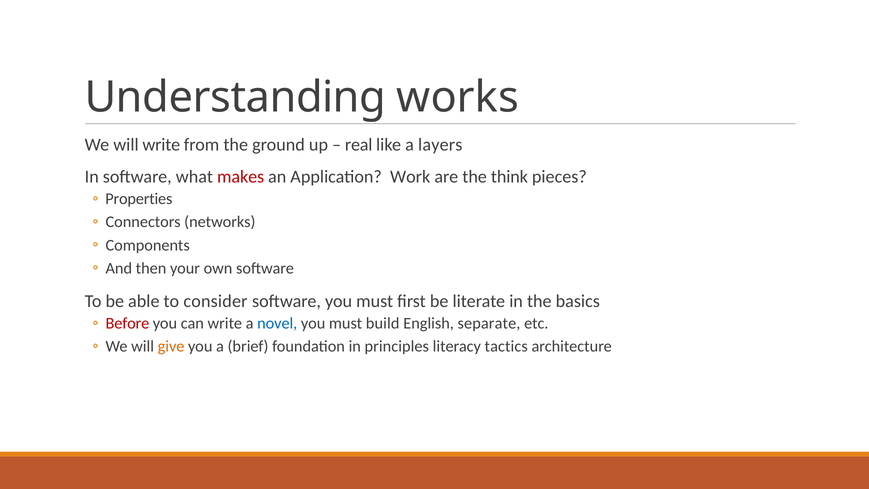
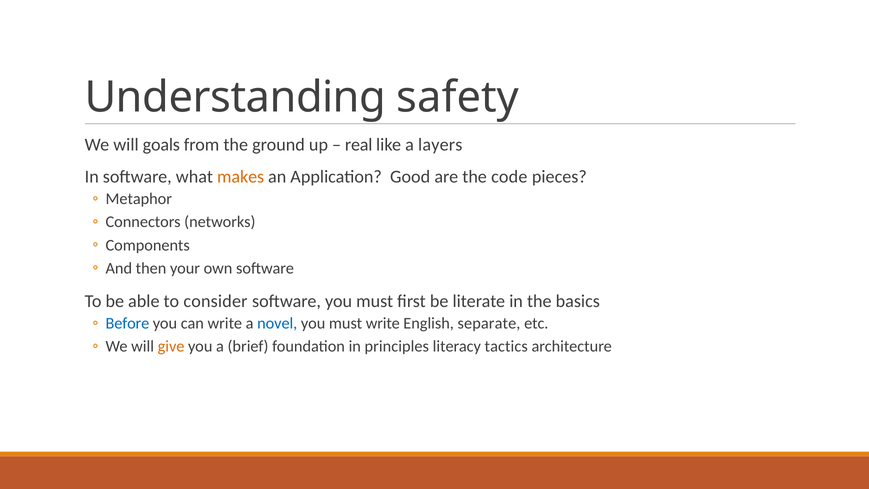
works: works -> safety
will write: write -> goals
makes colour: red -> orange
Work: Work -> Good
think: think -> code
Properties: Properties -> Metaphor
Before colour: red -> blue
must build: build -> write
